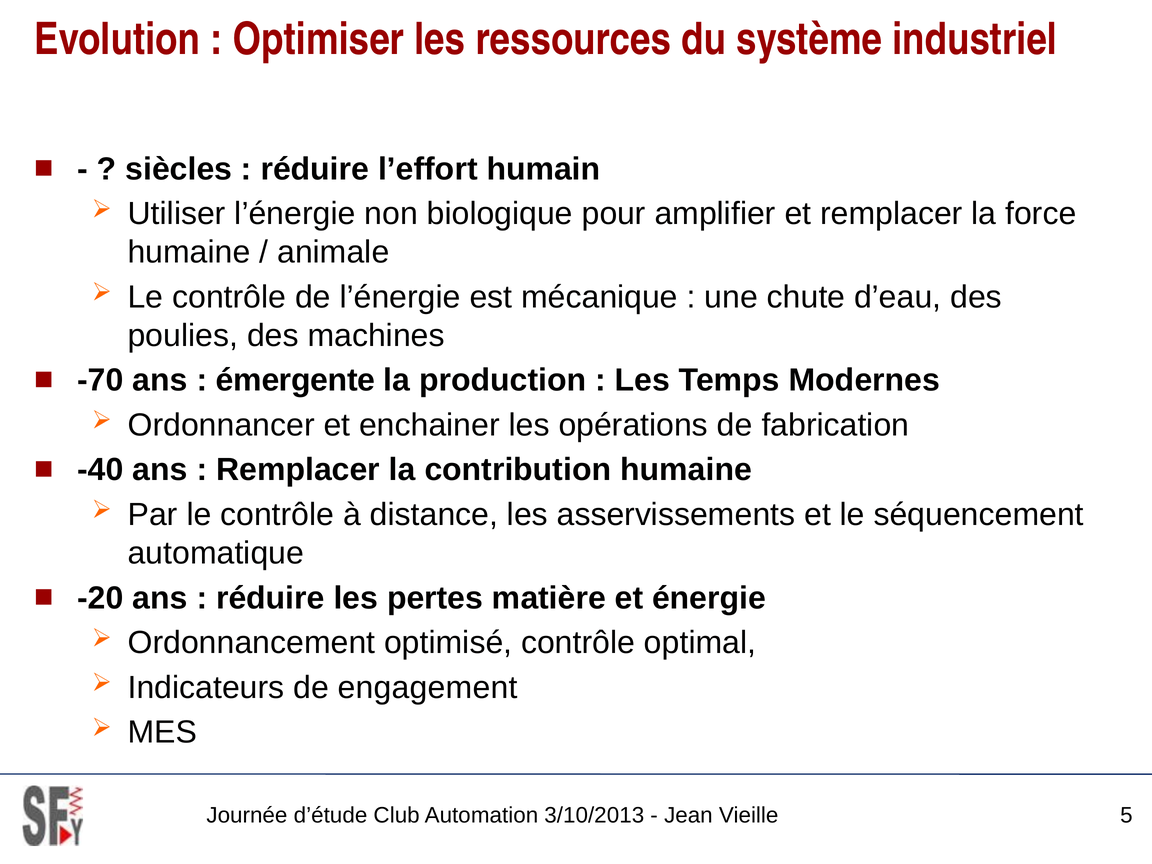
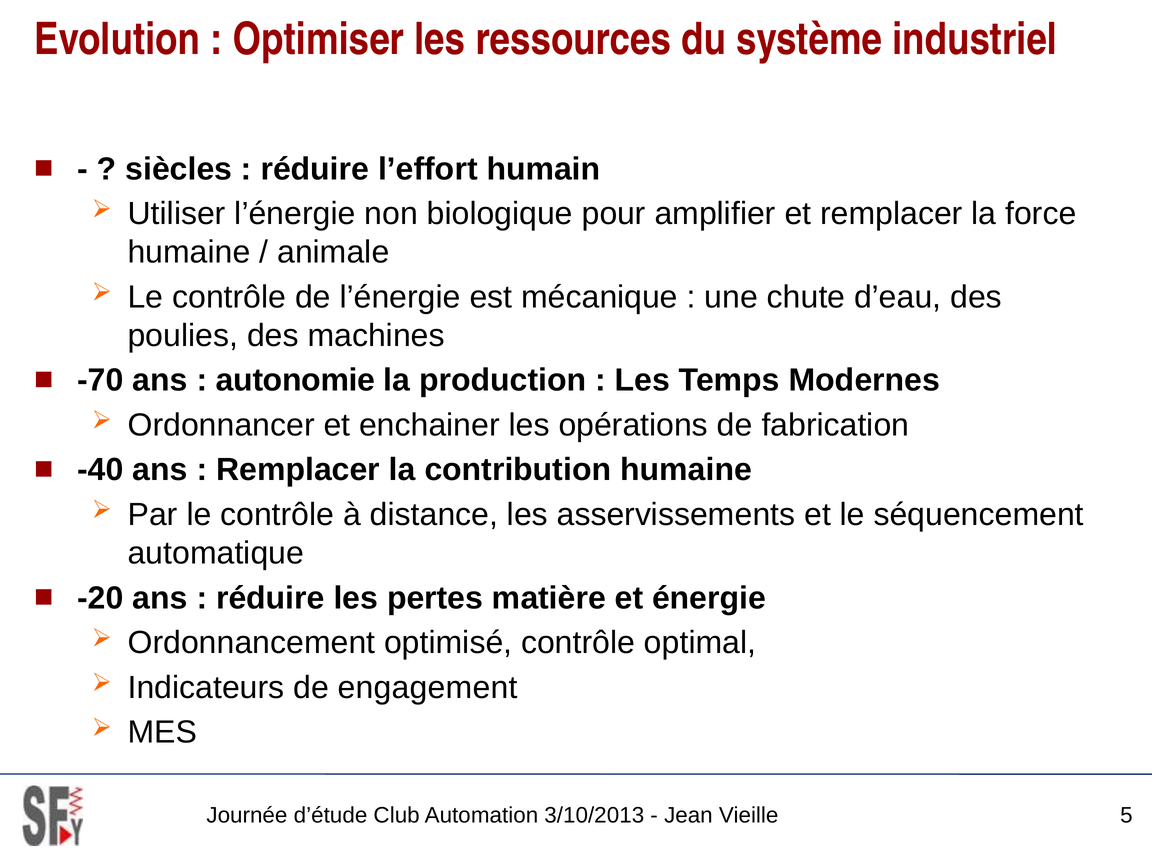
émergente: émergente -> autonomie
